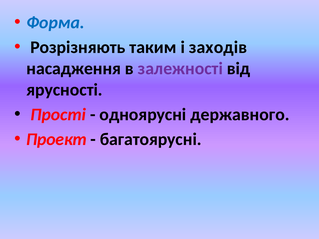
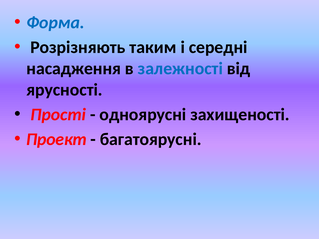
заходів: заходів -> середні
залежності colour: purple -> blue
державного: державного -> захищеності
